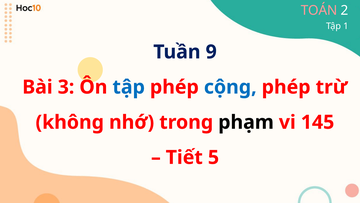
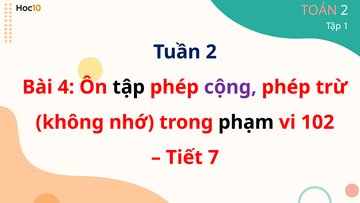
Tuần 9: 9 -> 2
3: 3 -> 4
tập at (129, 87) colour: blue -> black
cộng colour: blue -> purple
145: 145 -> 102
5: 5 -> 7
